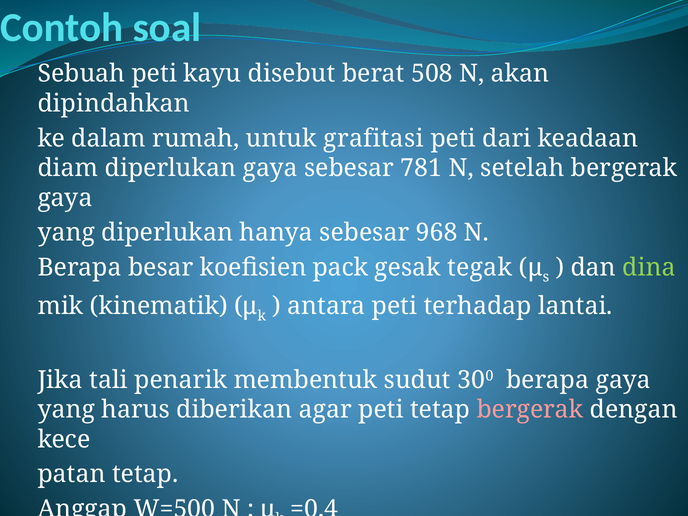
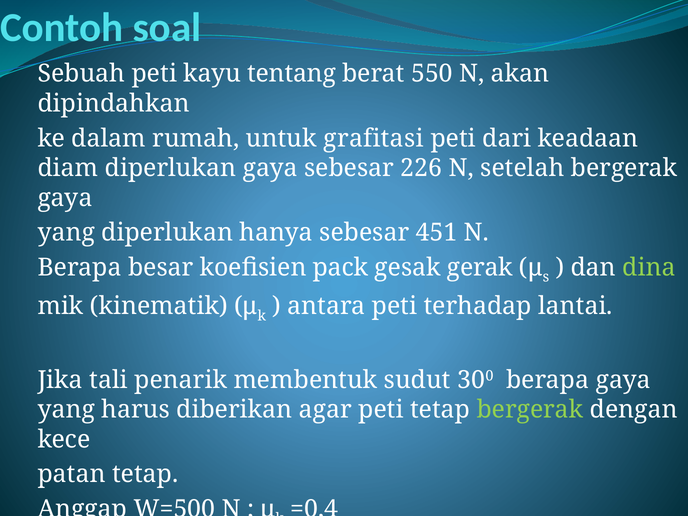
disebut: disebut -> tentang
508: 508 -> 550
781: 781 -> 226
968: 968 -> 451
tegak: tegak -> gerak
bergerak at (530, 410) colour: pink -> light green
